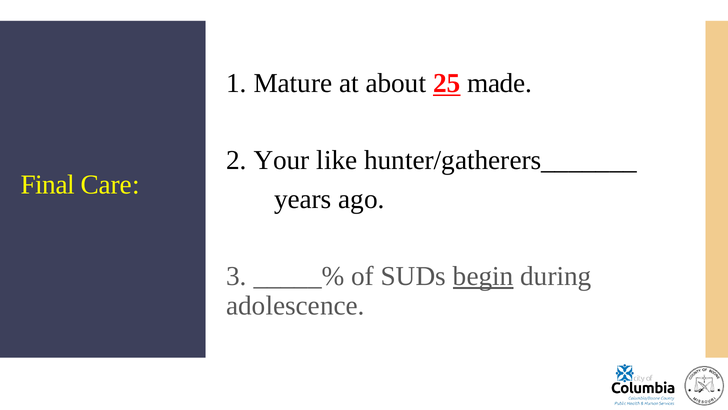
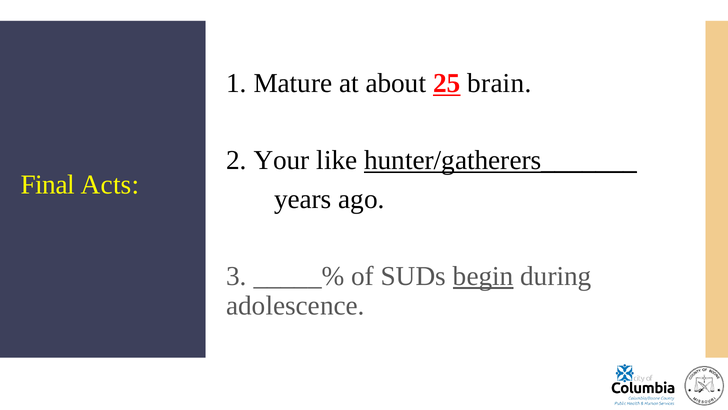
made: made -> brain
hunter/gatherers_______ underline: none -> present
Care: Care -> Acts
